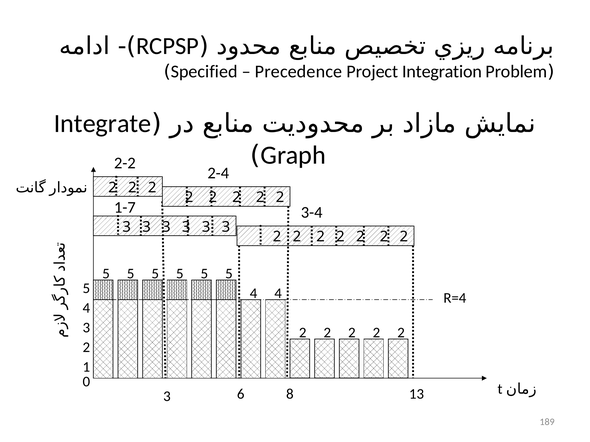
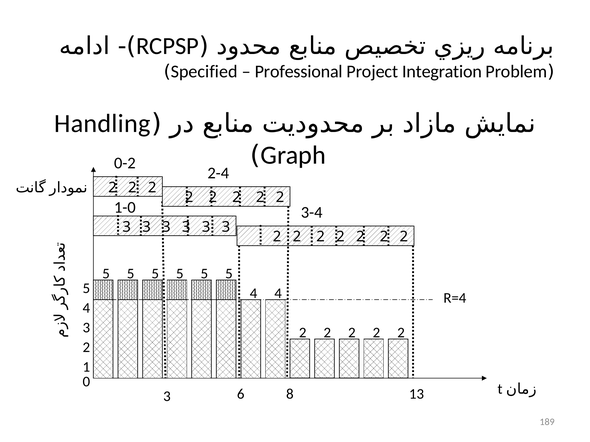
Precedence: Precedence -> Professional
Integrate: Integrate -> Handling
2-2: 2-2 -> 0-2
1-7: 1-7 -> 1-0
